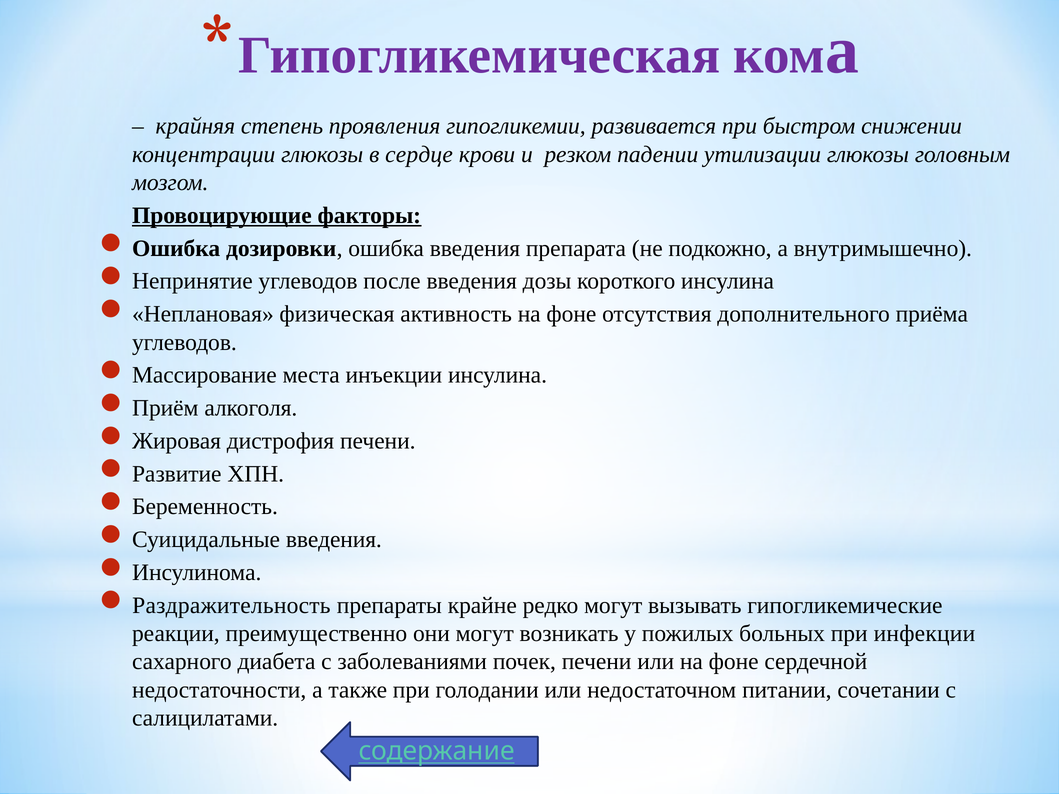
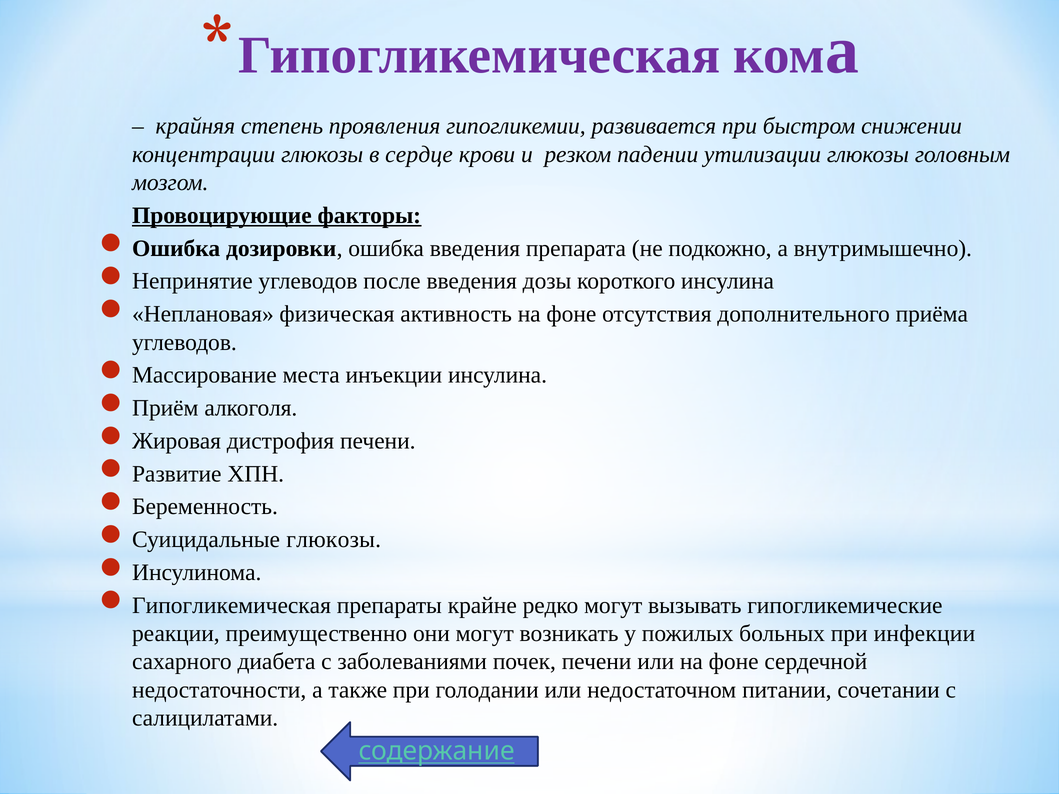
Суицидальные введения: введения -> глюкозы
Раздражительность at (231, 606): Раздражительность -> Гипогликемическая
